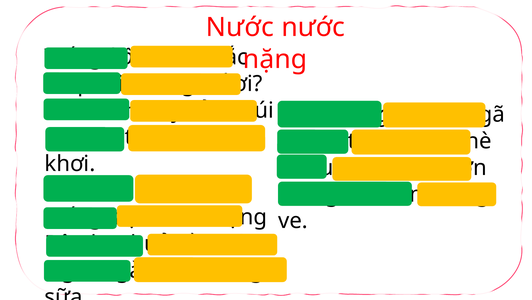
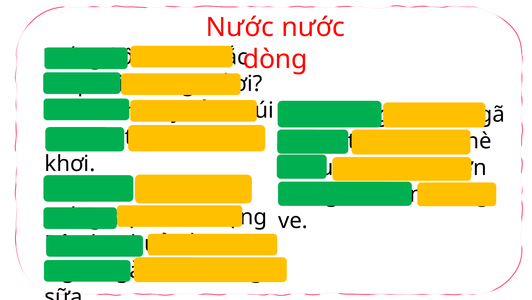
nặng at (275, 59): nặng -> dòng
